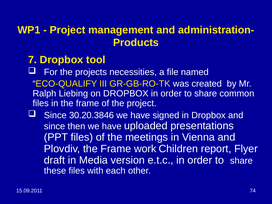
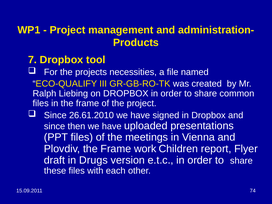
30.20.3846: 30.20.3846 -> 26.61.2010
Media: Media -> Drugs
